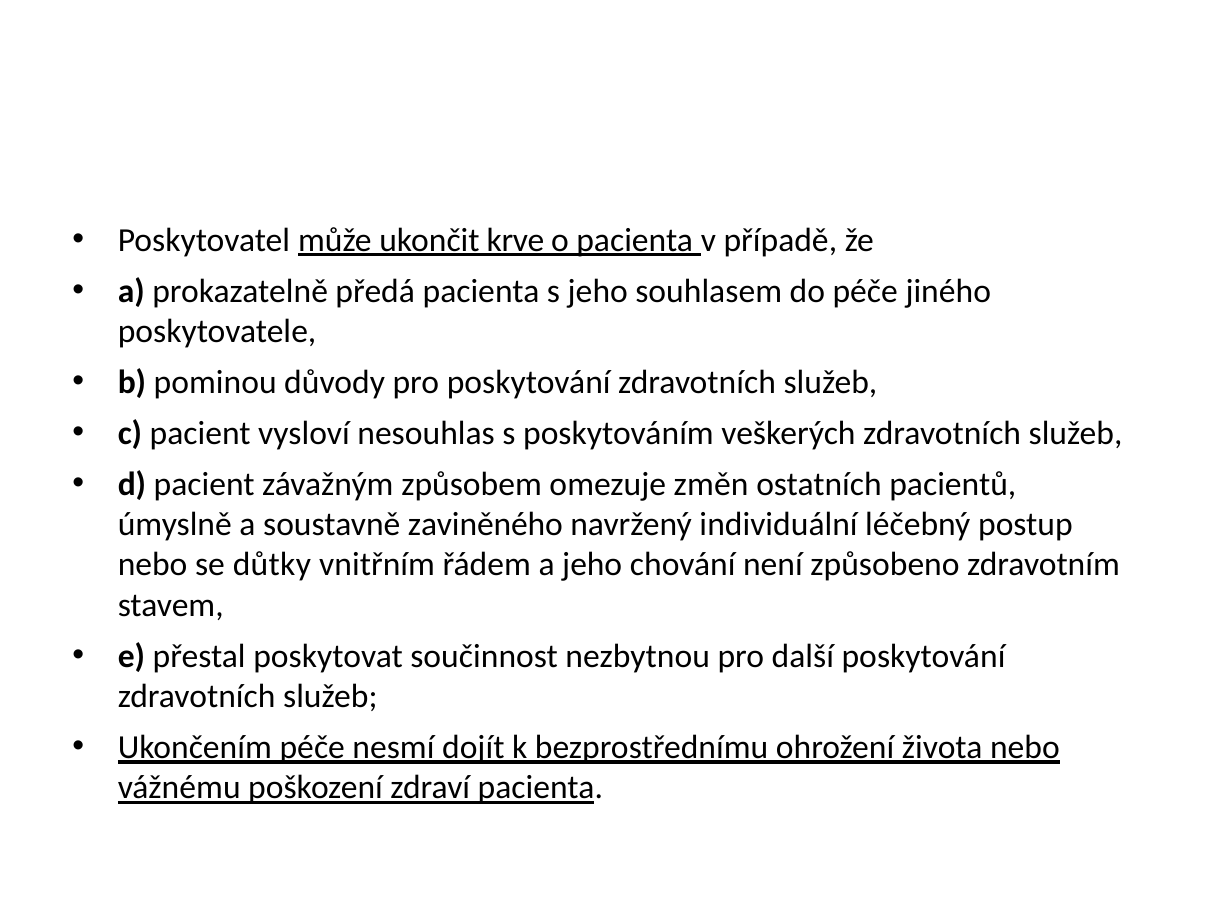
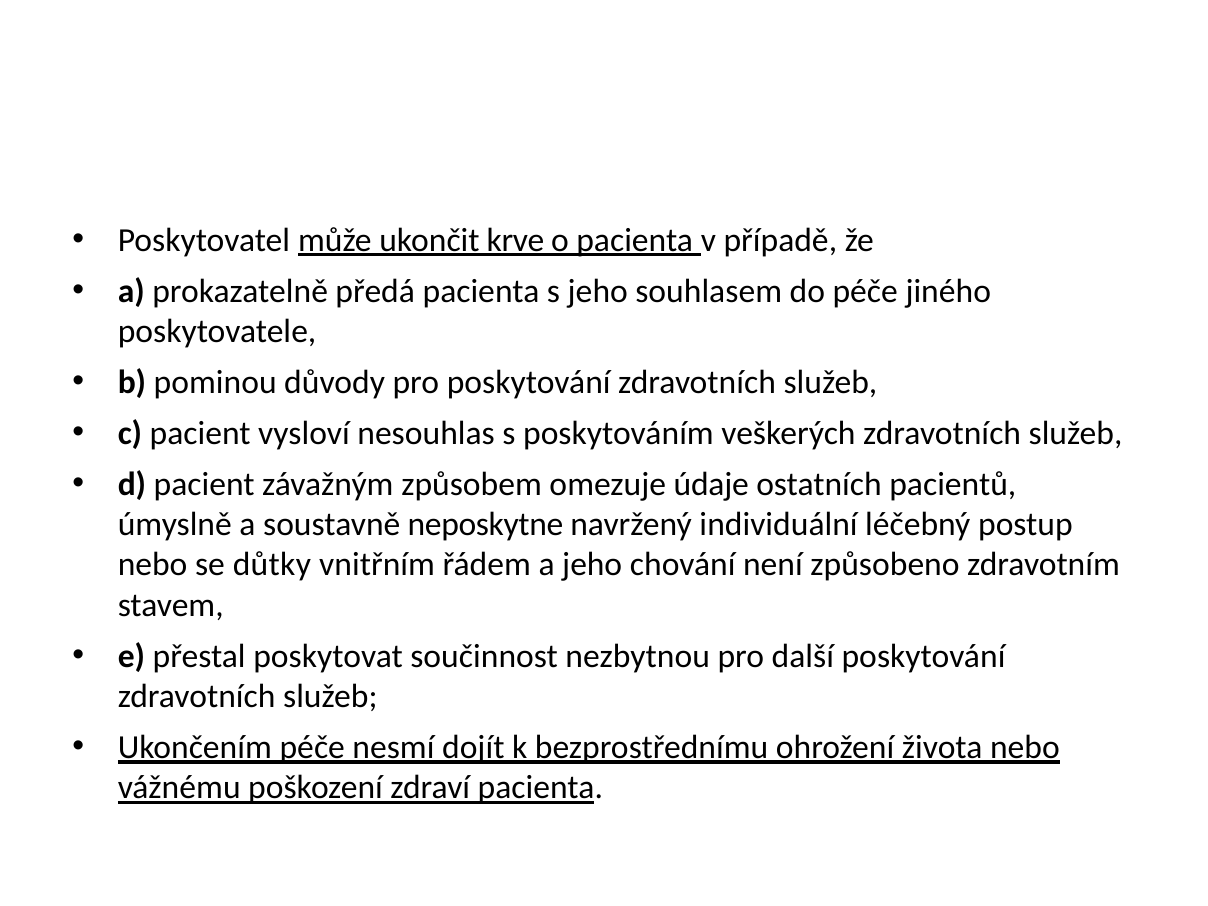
změn: změn -> údaje
zaviněného: zaviněného -> neposkytne
